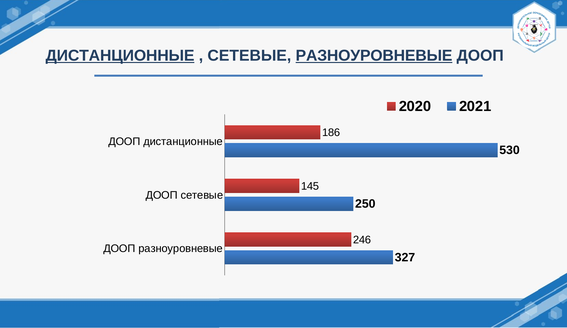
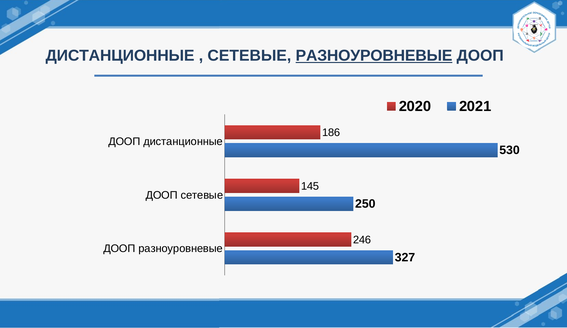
ДИСТАНЦИОННЫЕ at (120, 56) underline: present -> none
